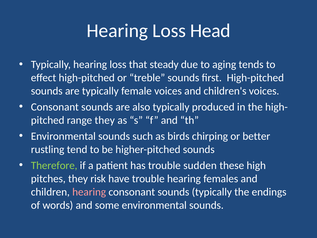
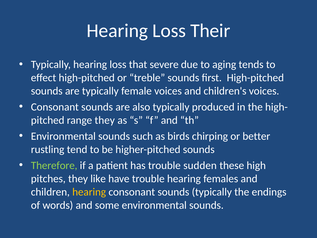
Head: Head -> Their
steady: steady -> severe
risk: risk -> like
hearing at (89, 192) colour: pink -> yellow
